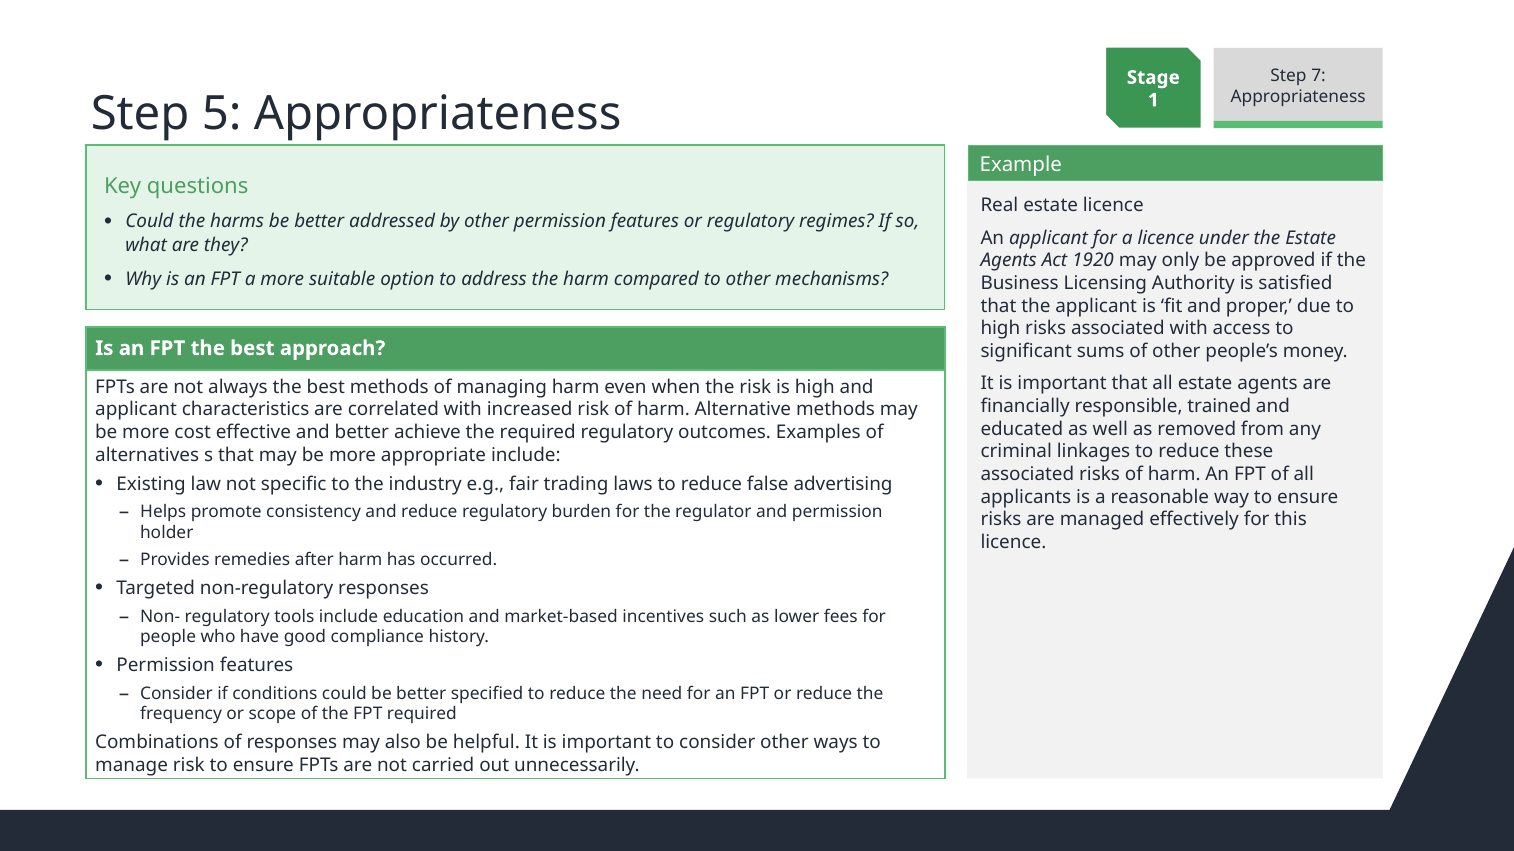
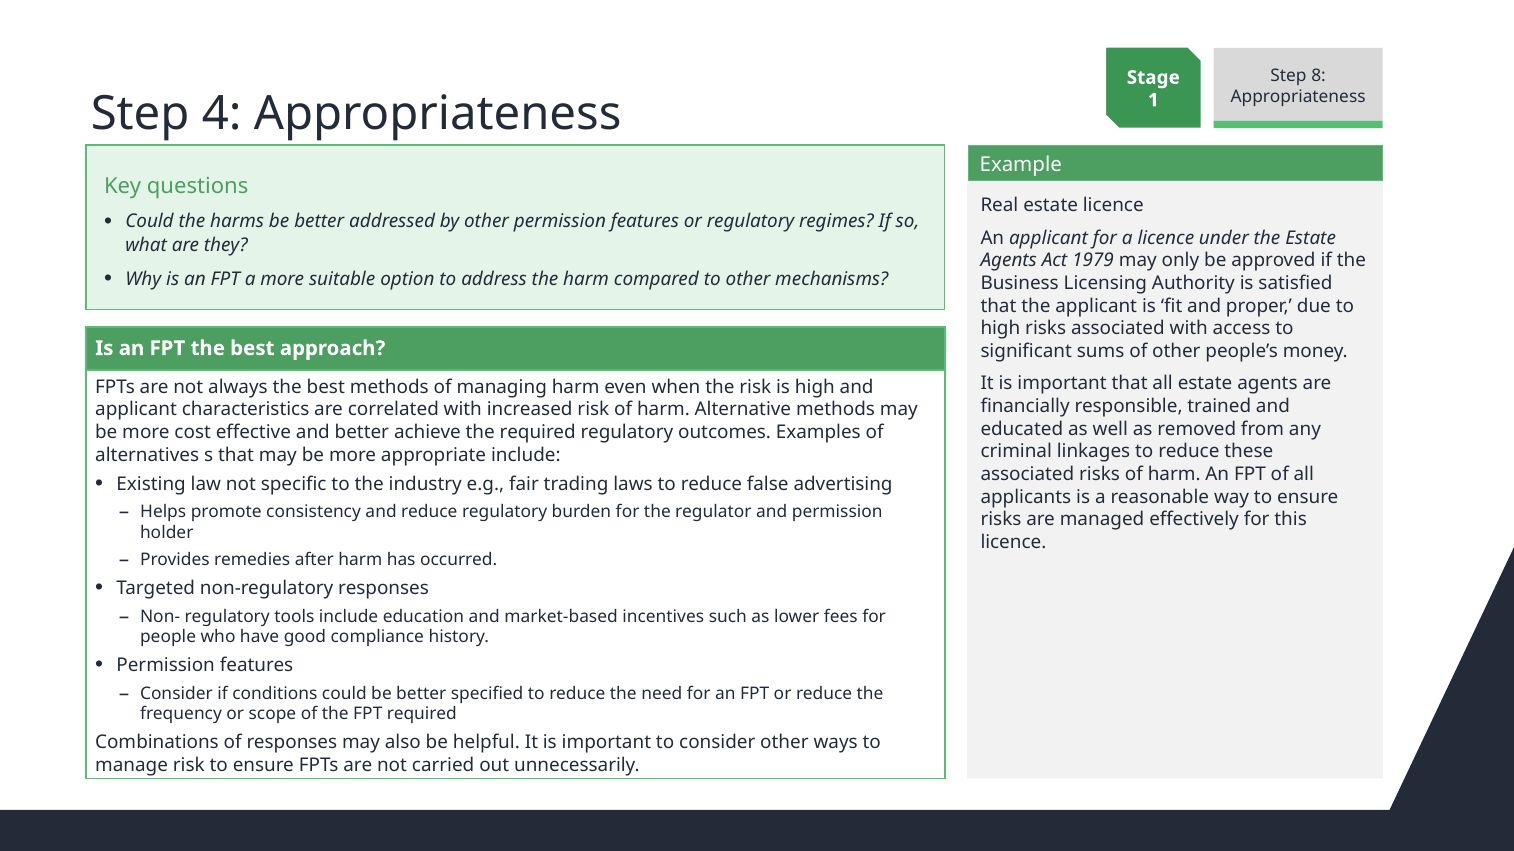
7: 7 -> 8
5: 5 -> 4
1920: 1920 -> 1979
